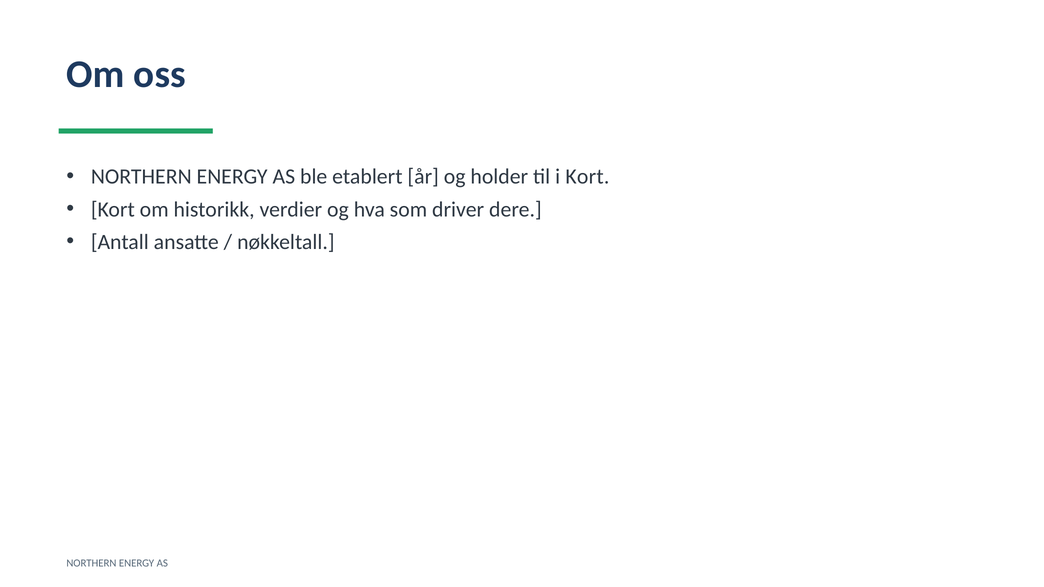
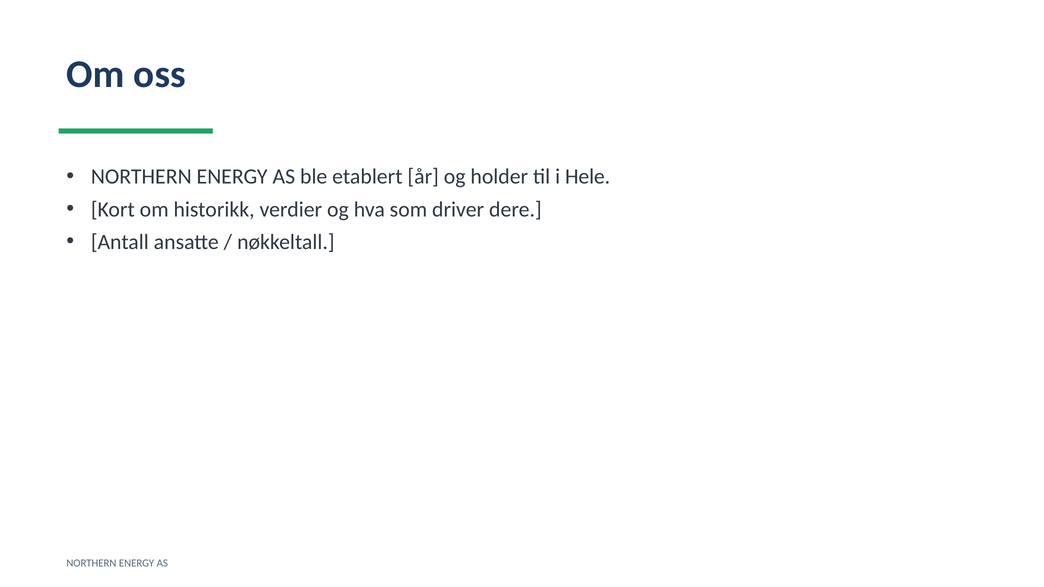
i Kort: Kort -> Hele
